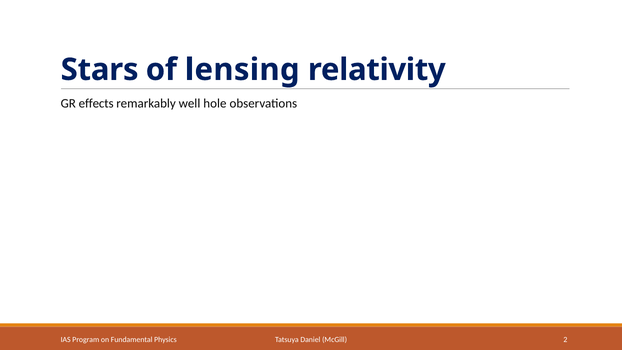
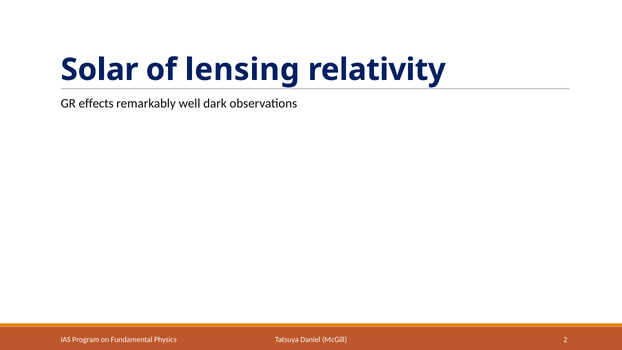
Stars: Stars -> Solar
hole: hole -> dark
